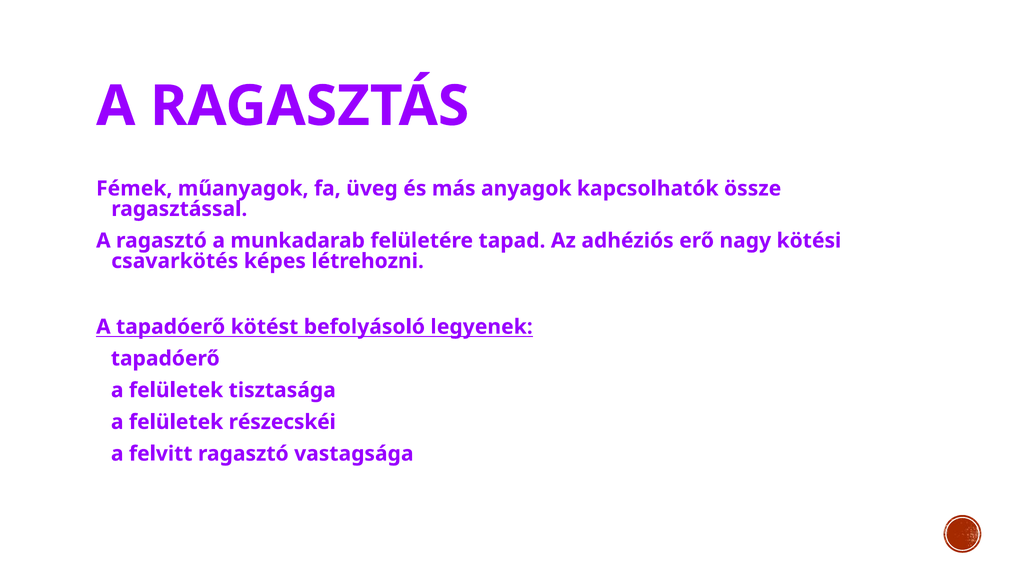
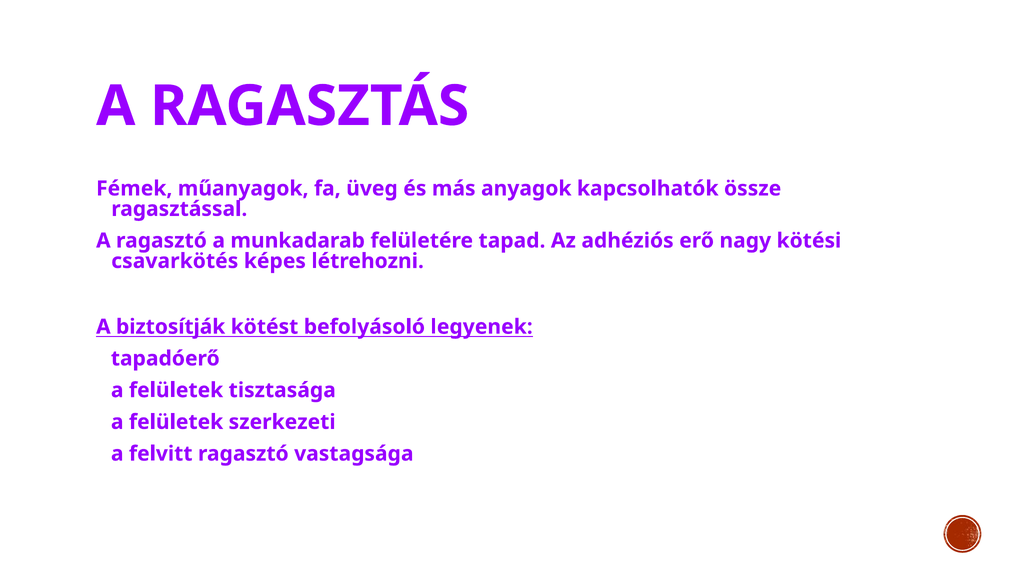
A tapadóerő: tapadóerő -> biztosítják
részecskéi: részecskéi -> szerkezeti
